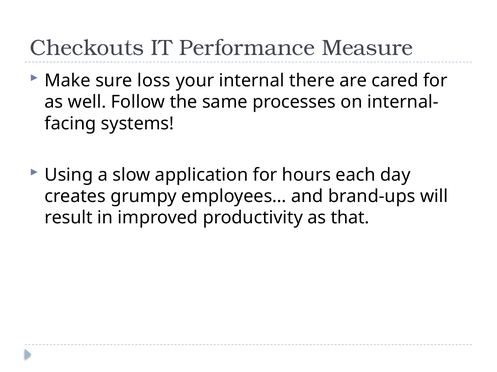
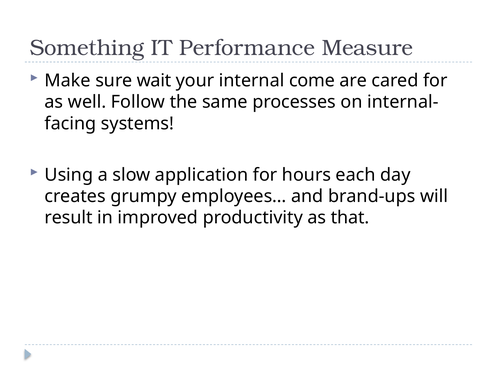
Checkouts: Checkouts -> Something
loss: loss -> wait
there: there -> come
